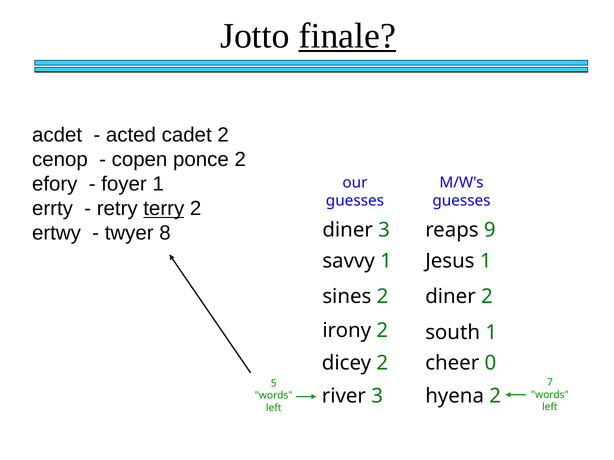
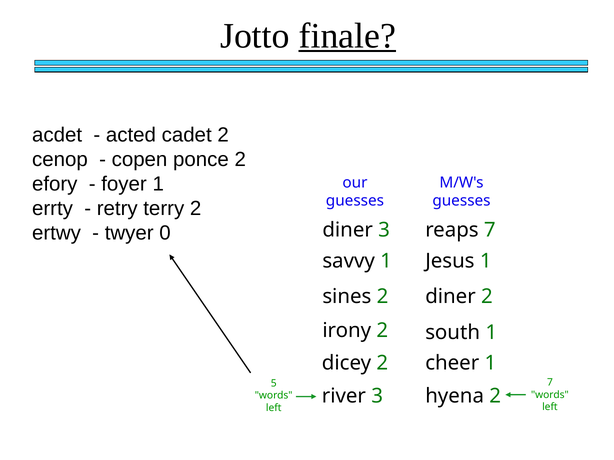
terry underline: present -> none
8: 8 -> 0
reaps 9: 9 -> 7
cheer 0: 0 -> 1
